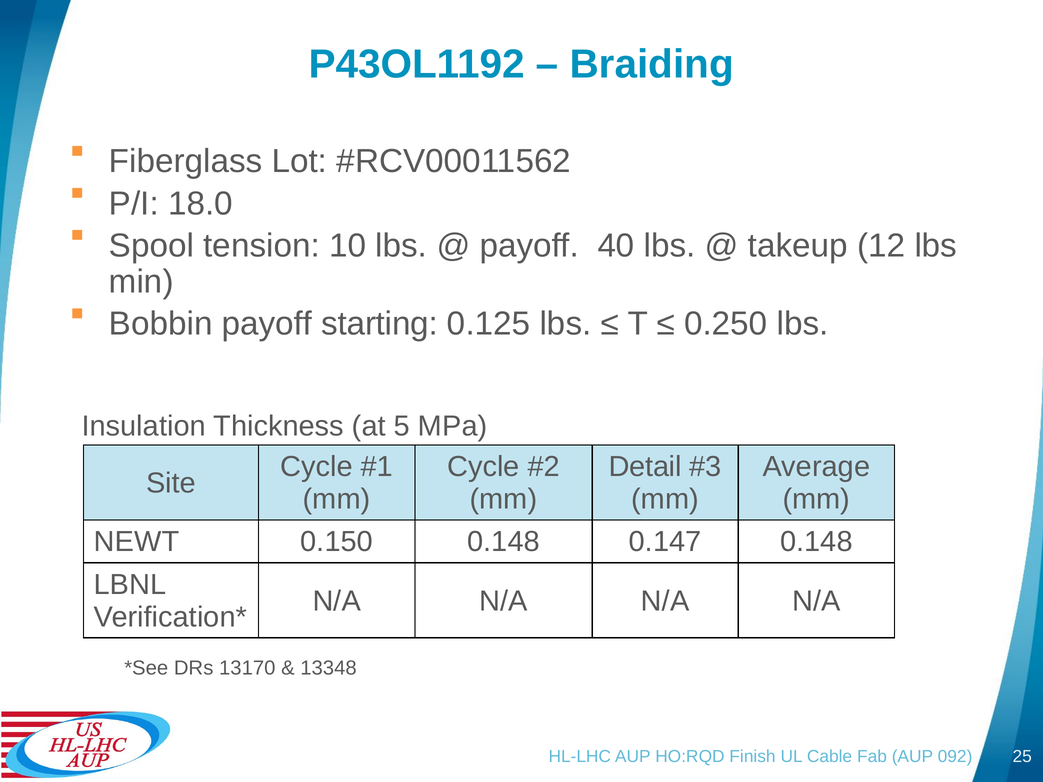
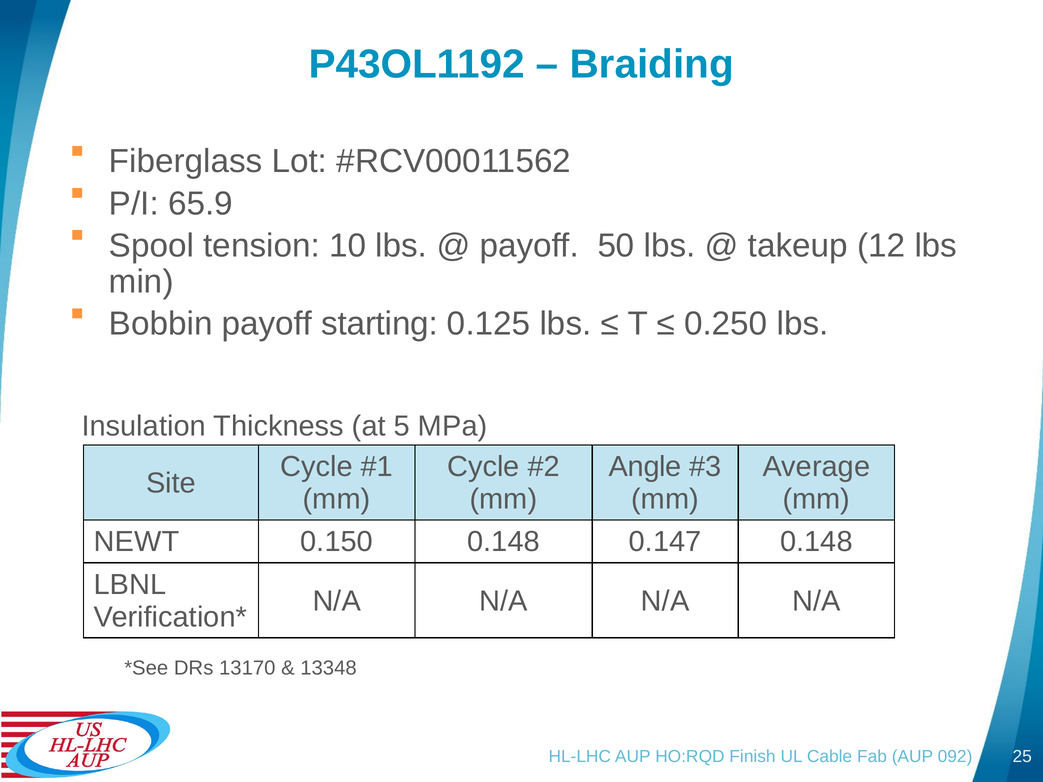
18.0: 18.0 -> 65.9
40: 40 -> 50
Detail: Detail -> Angle
